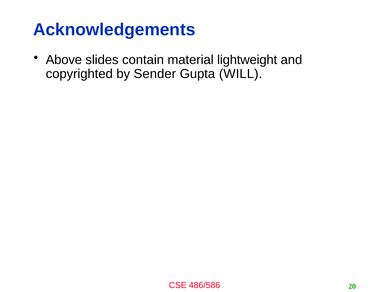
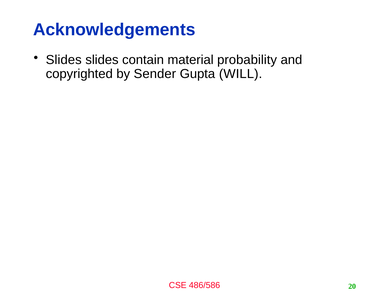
Above at (64, 60): Above -> Slides
lightweight: lightweight -> probability
